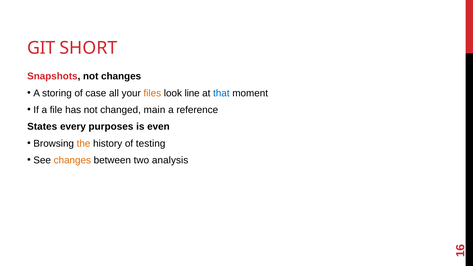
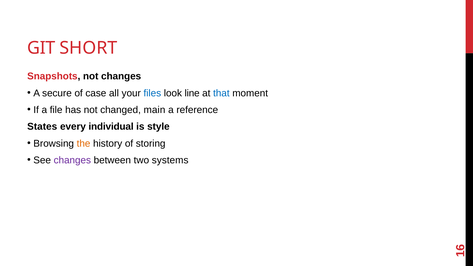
storing: storing -> secure
files colour: orange -> blue
purposes: purposes -> individual
even: even -> style
testing: testing -> storing
changes at (72, 160) colour: orange -> purple
analysis: analysis -> systems
